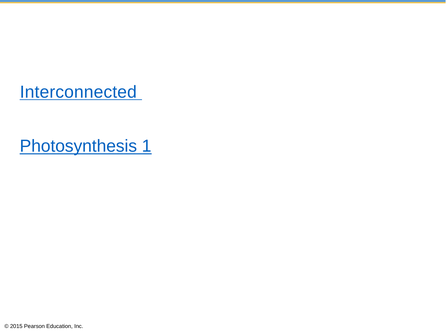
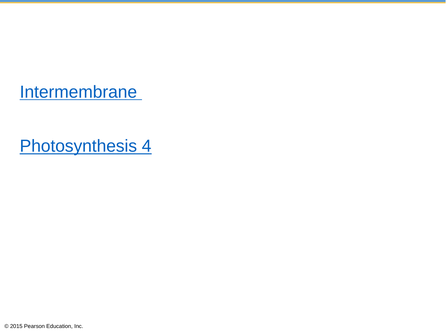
Interconnected: Interconnected -> Intermembrane
1: 1 -> 4
